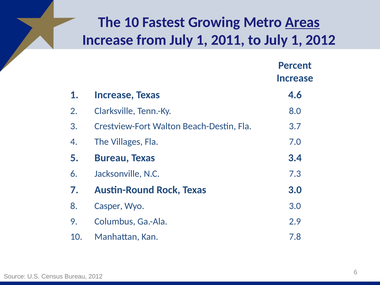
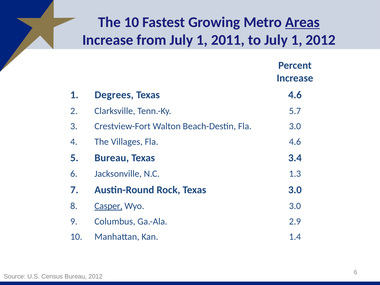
1 Increase: Increase -> Degrees
8.0: 8.0 -> 5.7
Fla 3.7: 3.7 -> 3.0
Fla 7.0: 7.0 -> 4.6
7.3: 7.3 -> 1.3
Casper underline: none -> present
7.8: 7.8 -> 1.4
